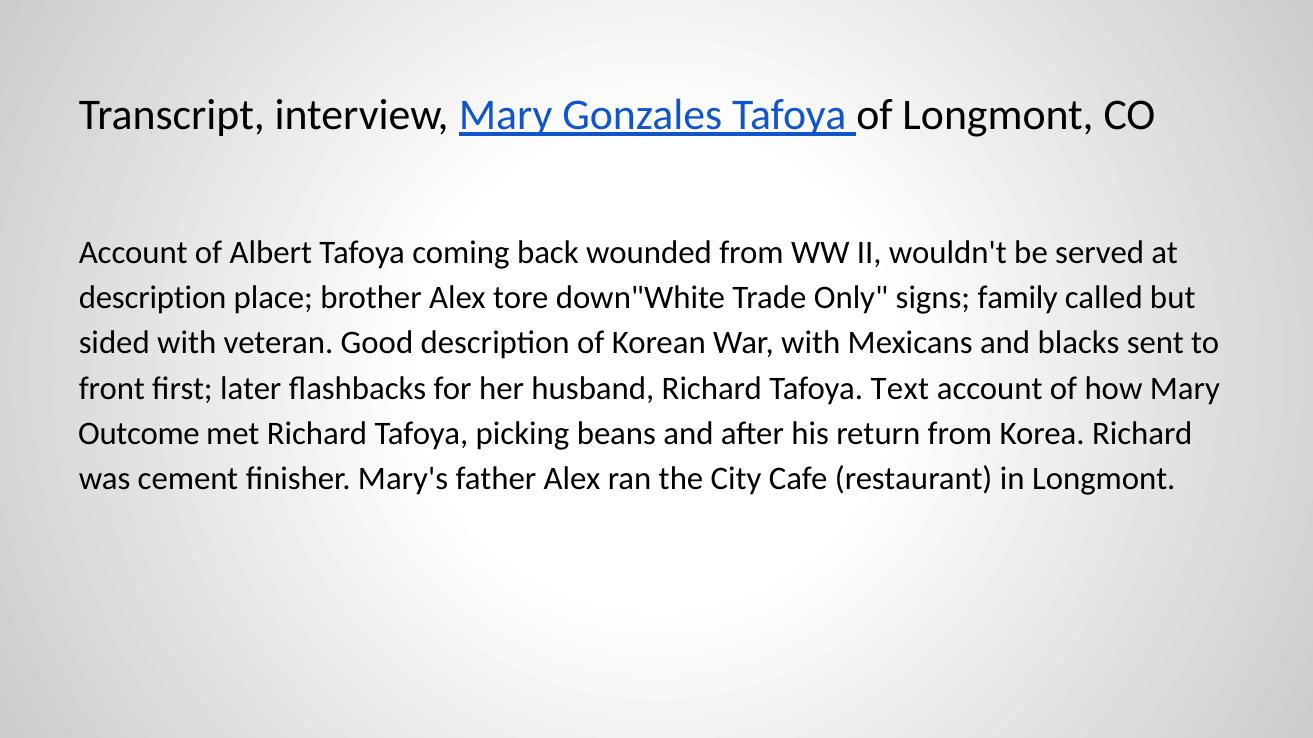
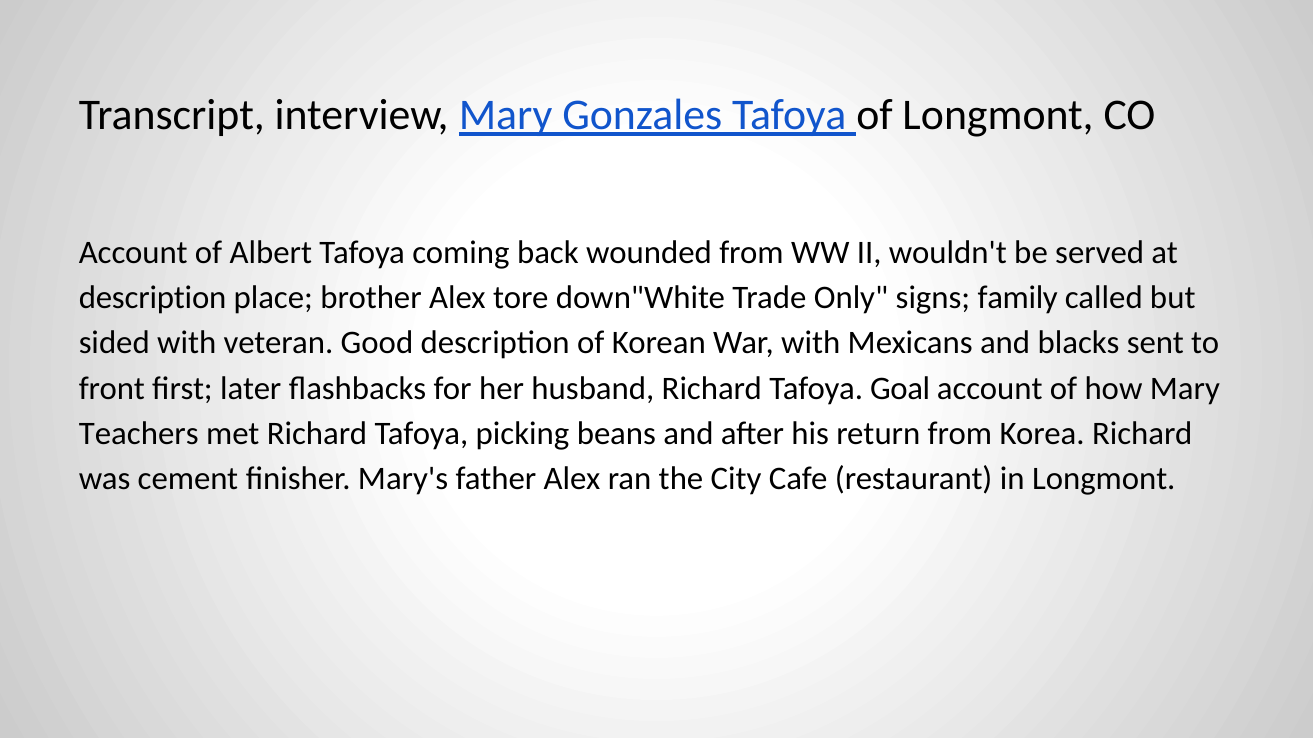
Text: Text -> Goal
Outcome: Outcome -> Teachers
